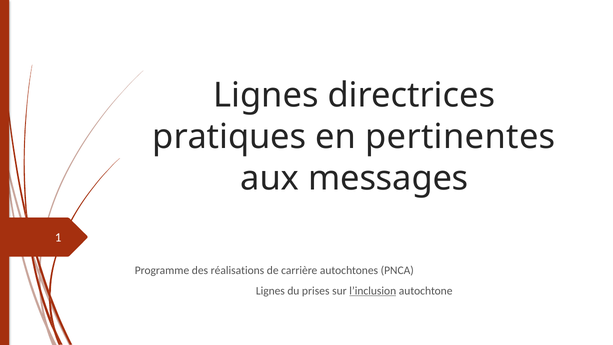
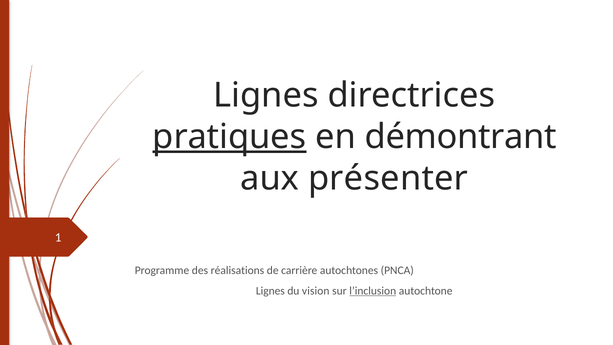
pratiques underline: none -> present
pertinentes: pertinentes -> démontrant
messages: messages -> présenter
prises: prises -> vision
